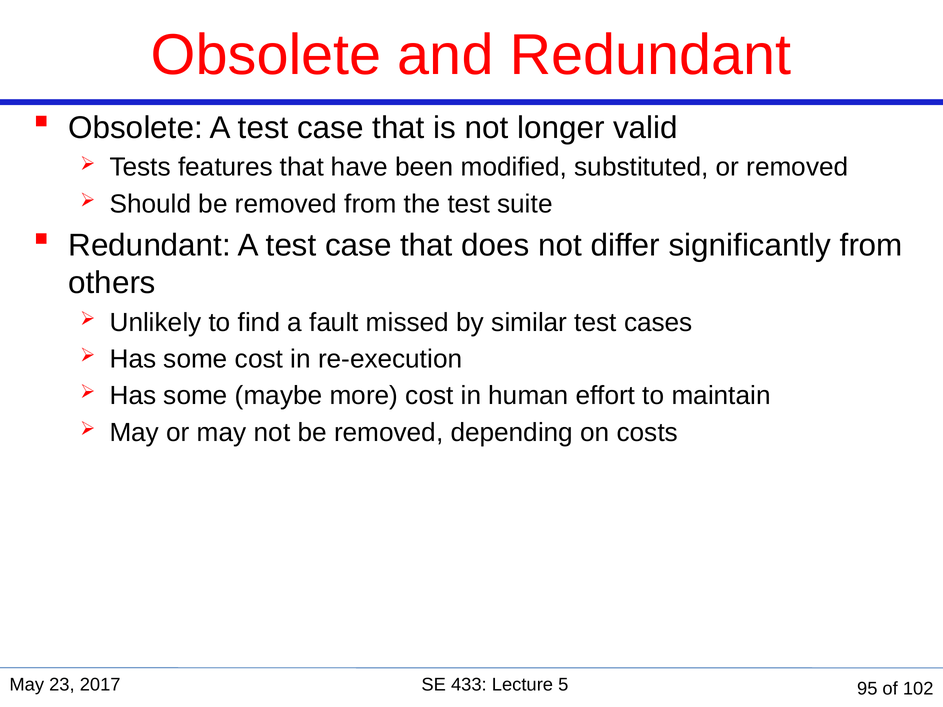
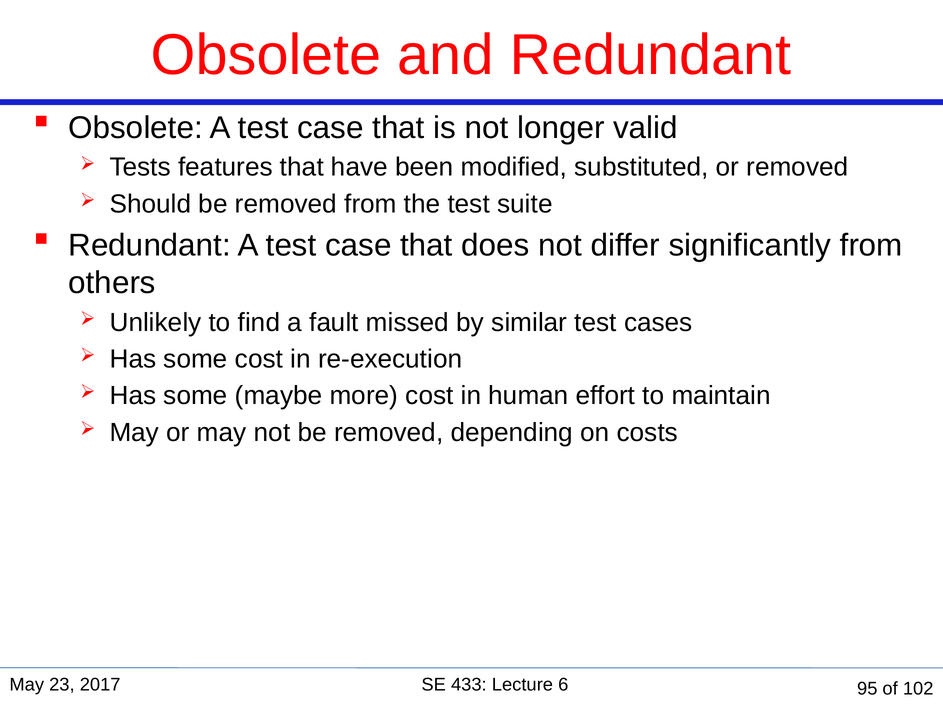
5: 5 -> 6
